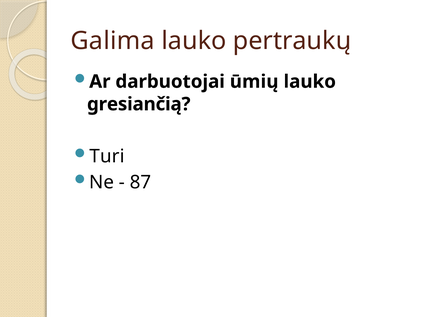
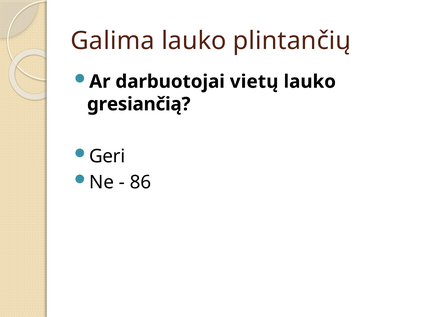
pertraukų: pertraukų -> plintančių
ūmių: ūmių -> vietų
Turi: Turi -> Geri
87: 87 -> 86
